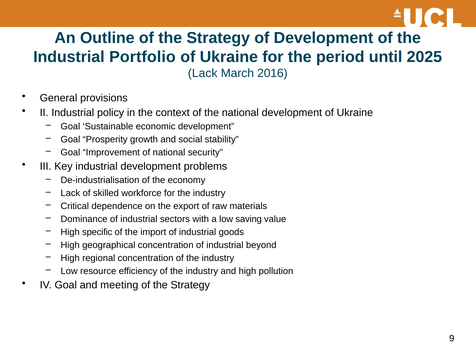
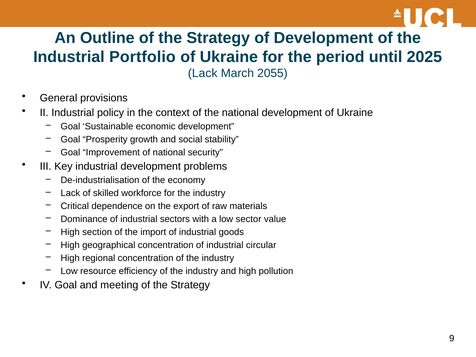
2016: 2016 -> 2055
saving: saving -> sector
specific: specific -> section
beyond: beyond -> circular
